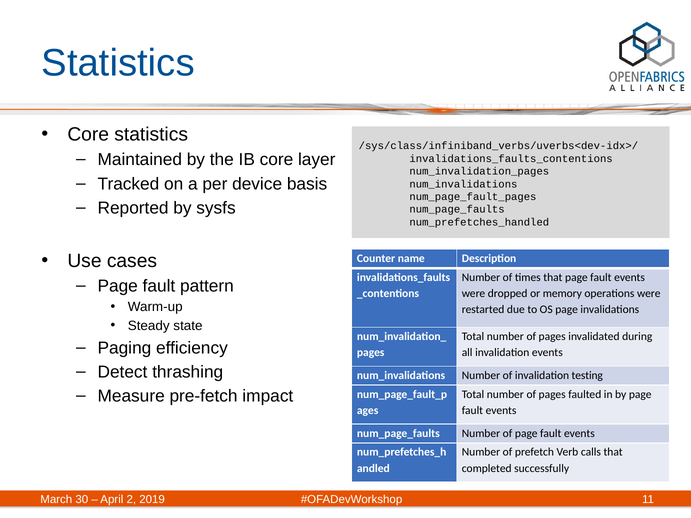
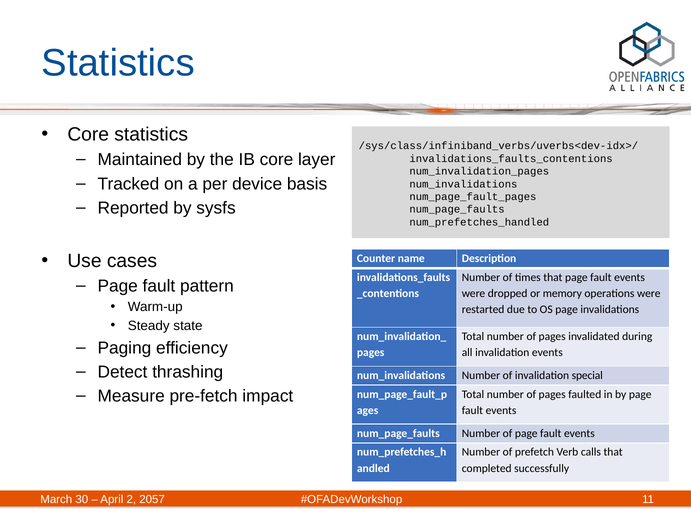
testing: testing -> special
2019: 2019 -> 2057
